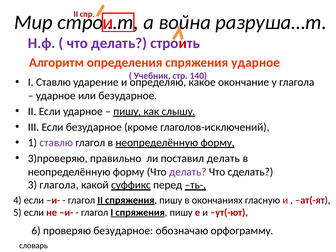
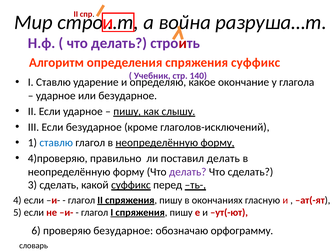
спряжения ударное: ударное -> суффикс
ставлю at (56, 143) colour: purple -> blue
3)проверяю: 3)проверяю -> 4)проверяю
3 глагола: глагола -> сделать
